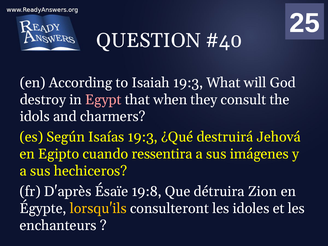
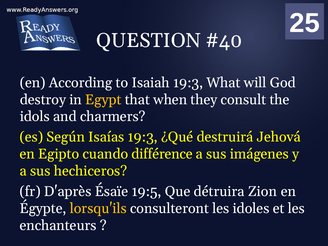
Egypt colour: pink -> yellow
ressentira: ressentira -> différence
19:8: 19:8 -> 19:5
